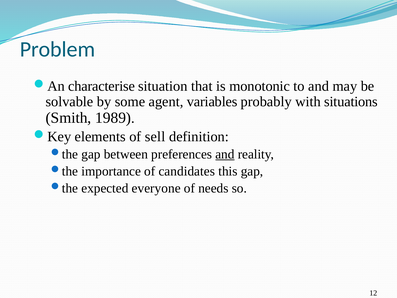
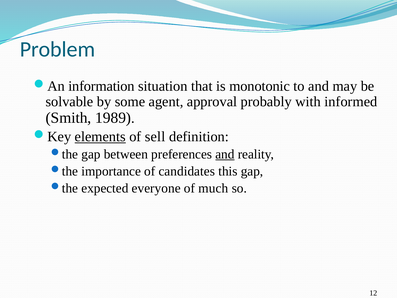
characterise: characterise -> information
variables: variables -> approval
situations: situations -> informed
elements underline: none -> present
needs: needs -> much
